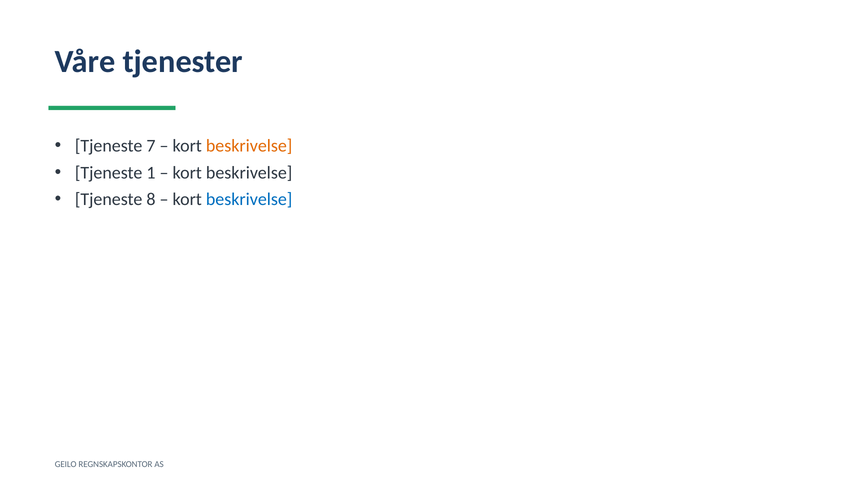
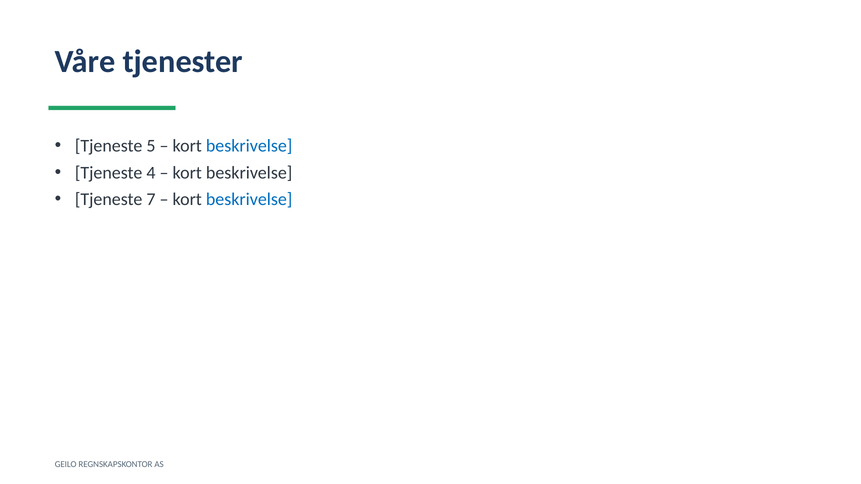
7: 7 -> 5
beskrivelse at (249, 146) colour: orange -> blue
1: 1 -> 4
8: 8 -> 7
